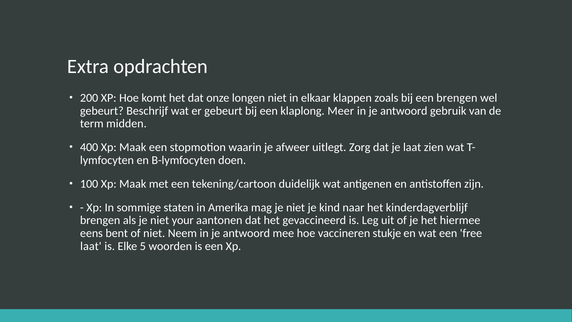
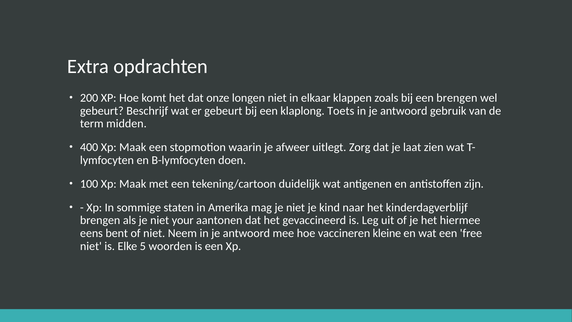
Meer: Meer -> Toets
stukje: stukje -> kleine
laat at (91, 246): laat -> niet
